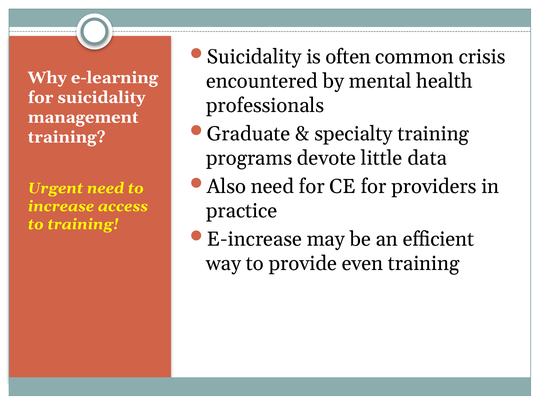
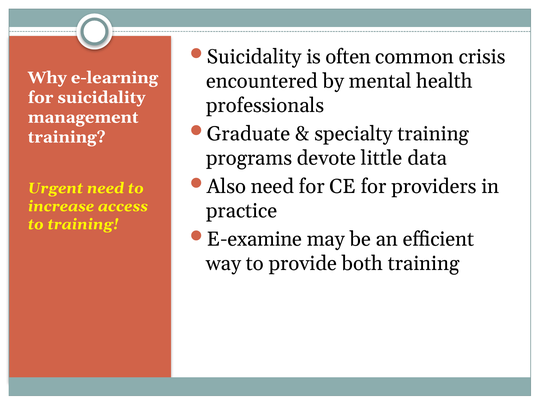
E-increase: E-increase -> E-examine
even: even -> both
